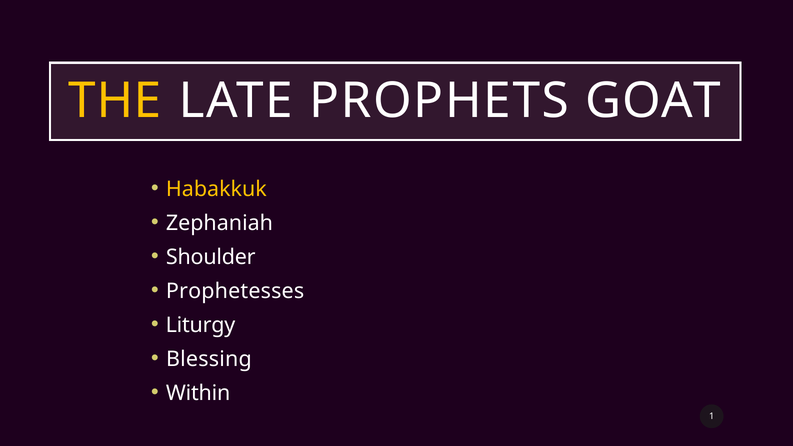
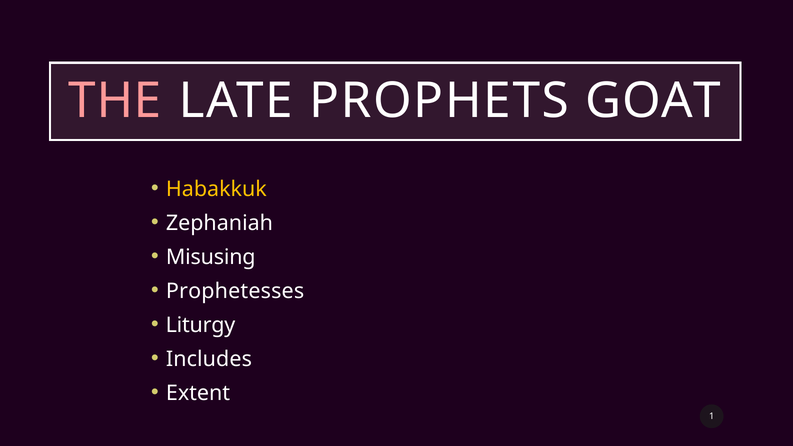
THE colour: yellow -> pink
Shoulder: Shoulder -> Misusing
Blessing: Blessing -> Includes
Within: Within -> Extent
